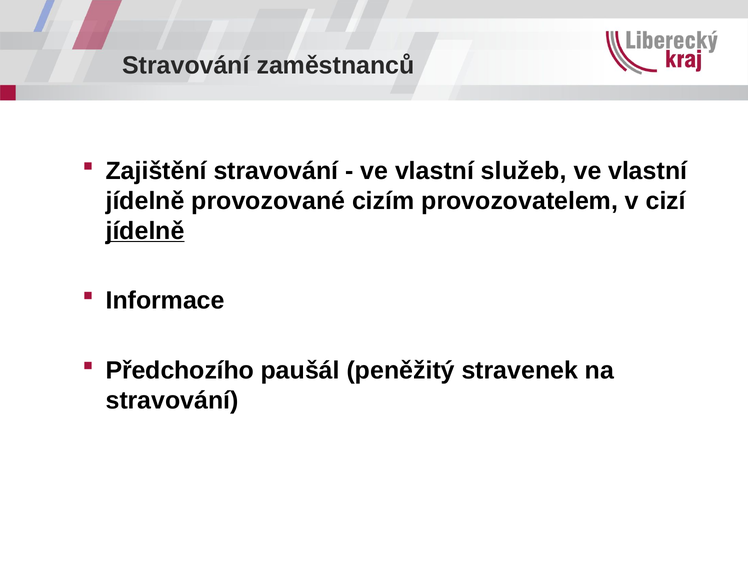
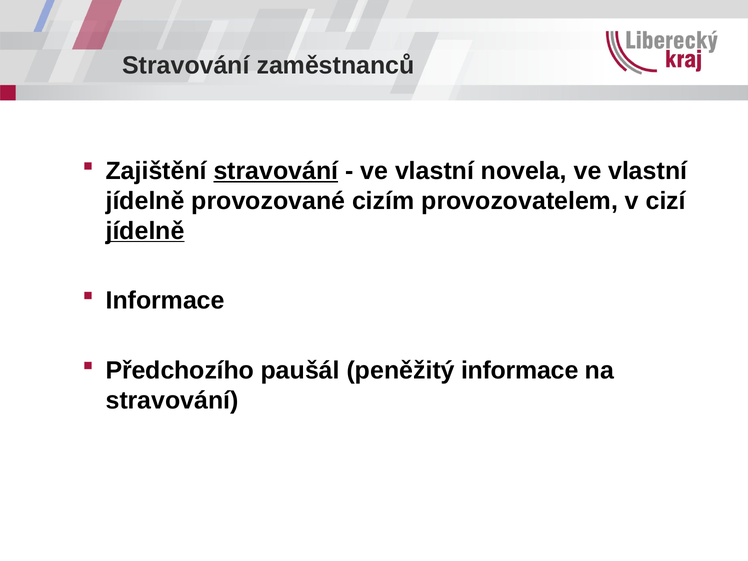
stravování at (276, 171) underline: none -> present
služeb: služeb -> novela
peněžitý stravenek: stravenek -> informace
